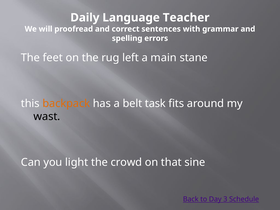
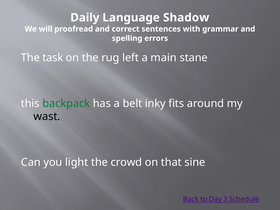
Teacher: Teacher -> Shadow
feet: feet -> task
backpack colour: orange -> green
task: task -> inky
